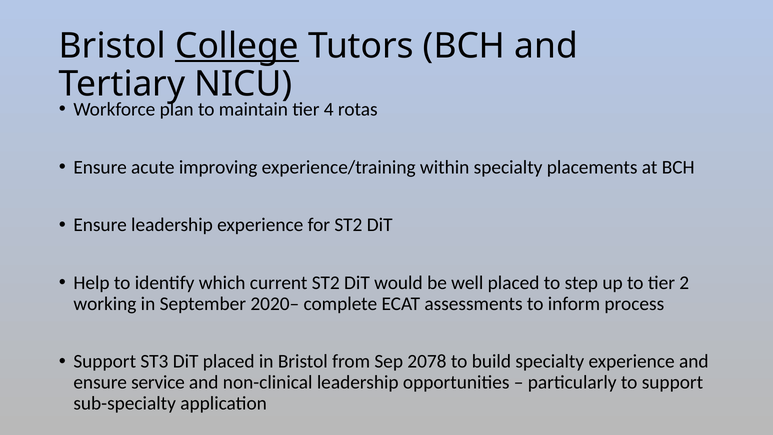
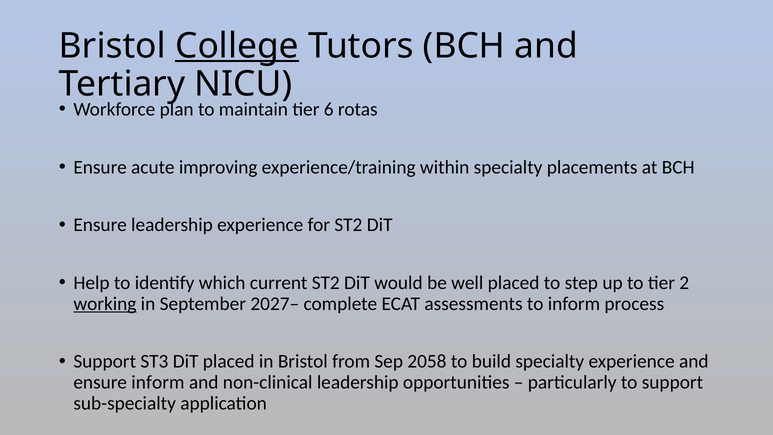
4: 4 -> 6
working underline: none -> present
2020–: 2020– -> 2027–
2078: 2078 -> 2058
ensure service: service -> inform
